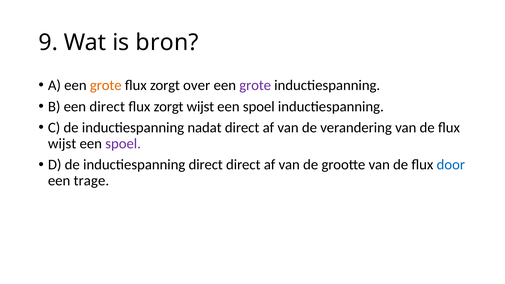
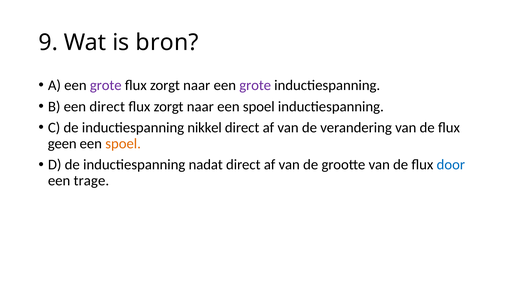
grote at (106, 85) colour: orange -> purple
over at (197, 85): over -> naar
wijst at (200, 107): wijst -> naar
nadat: nadat -> nikkel
wijst at (62, 144): wijst -> geen
spoel at (123, 144) colour: purple -> orange
inductiespanning direct: direct -> nadat
